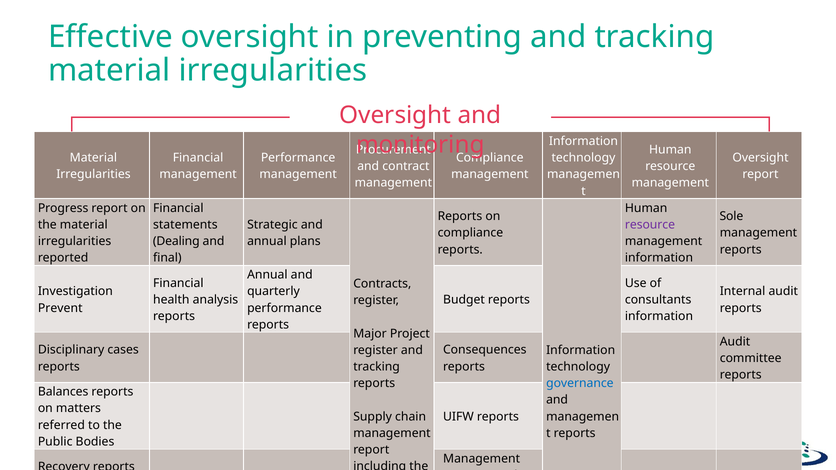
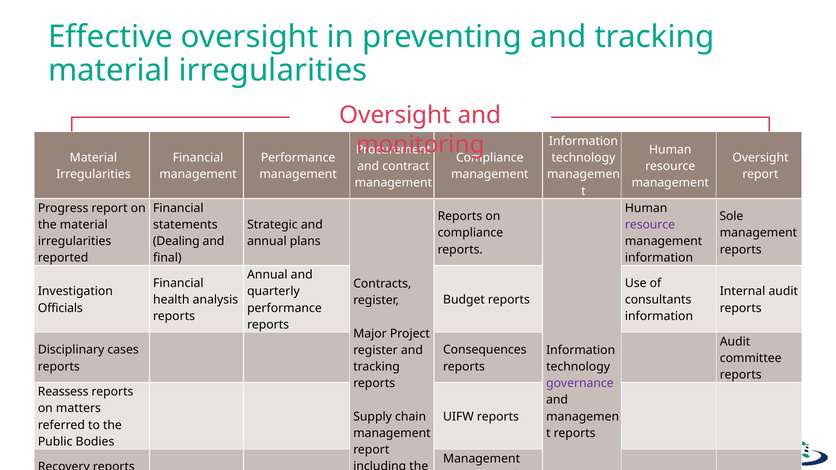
Prevent: Prevent -> Officials
governance colour: blue -> purple
Balances: Balances -> Reassess
